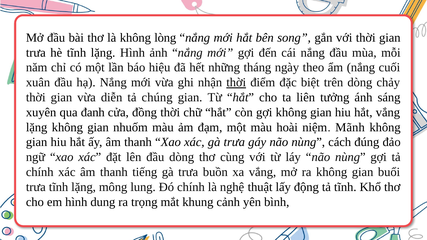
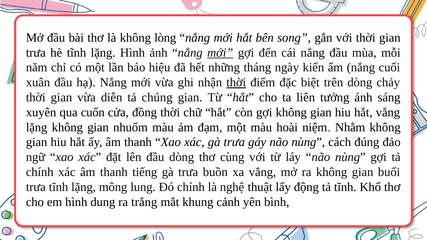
mới at (220, 53) underline: none -> present
theo: theo -> kiến
đanh: đanh -> cuốn
Mãnh: Mãnh -> Nhằm
trọng: trọng -> trắng
